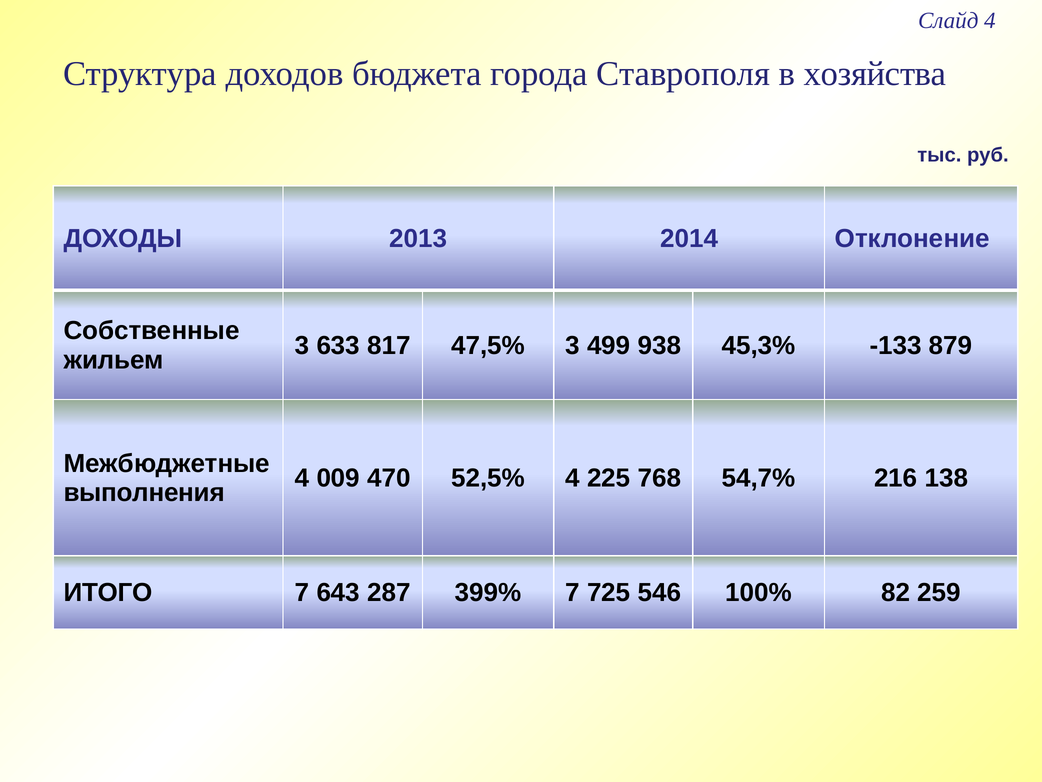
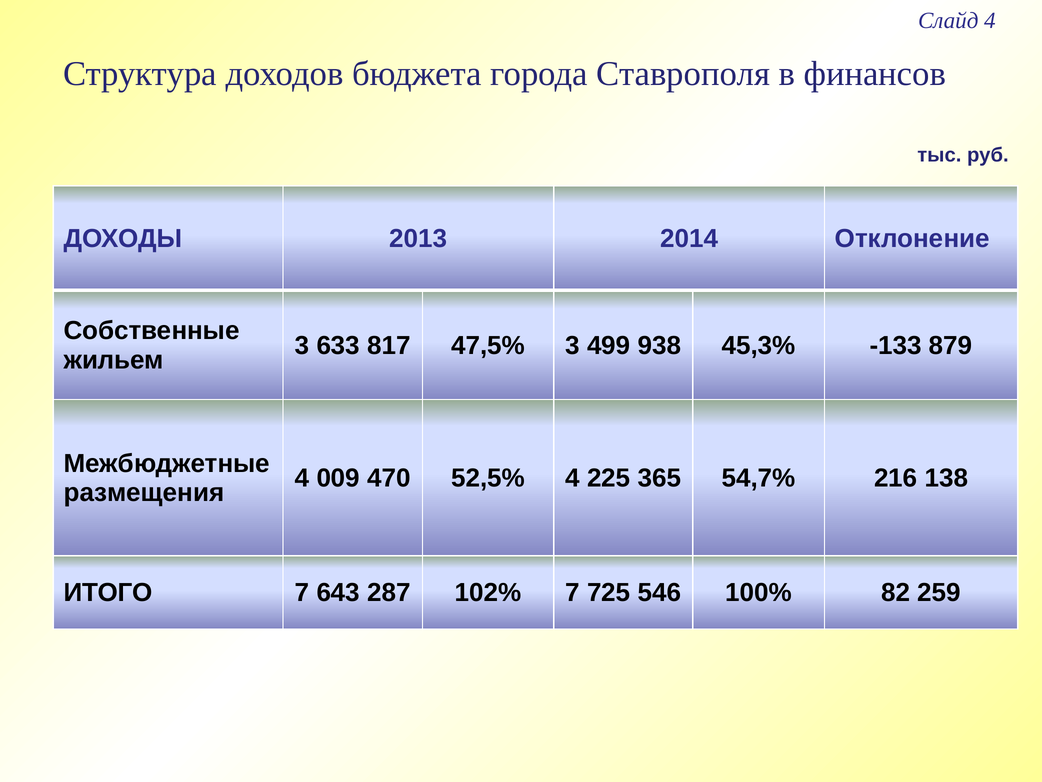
хозяйства: хозяйства -> финансов
768: 768 -> 365
выполнения: выполнения -> размещения
399%: 399% -> 102%
